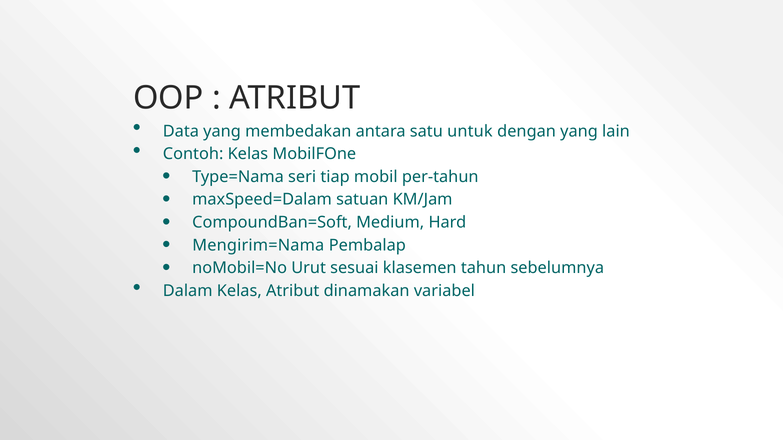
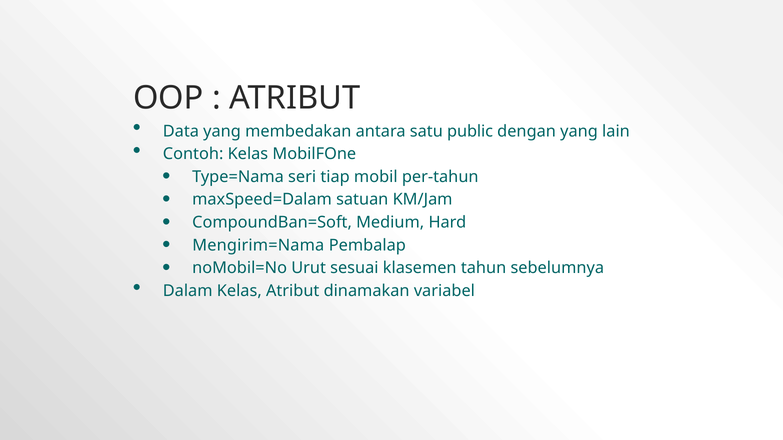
untuk: untuk -> public
